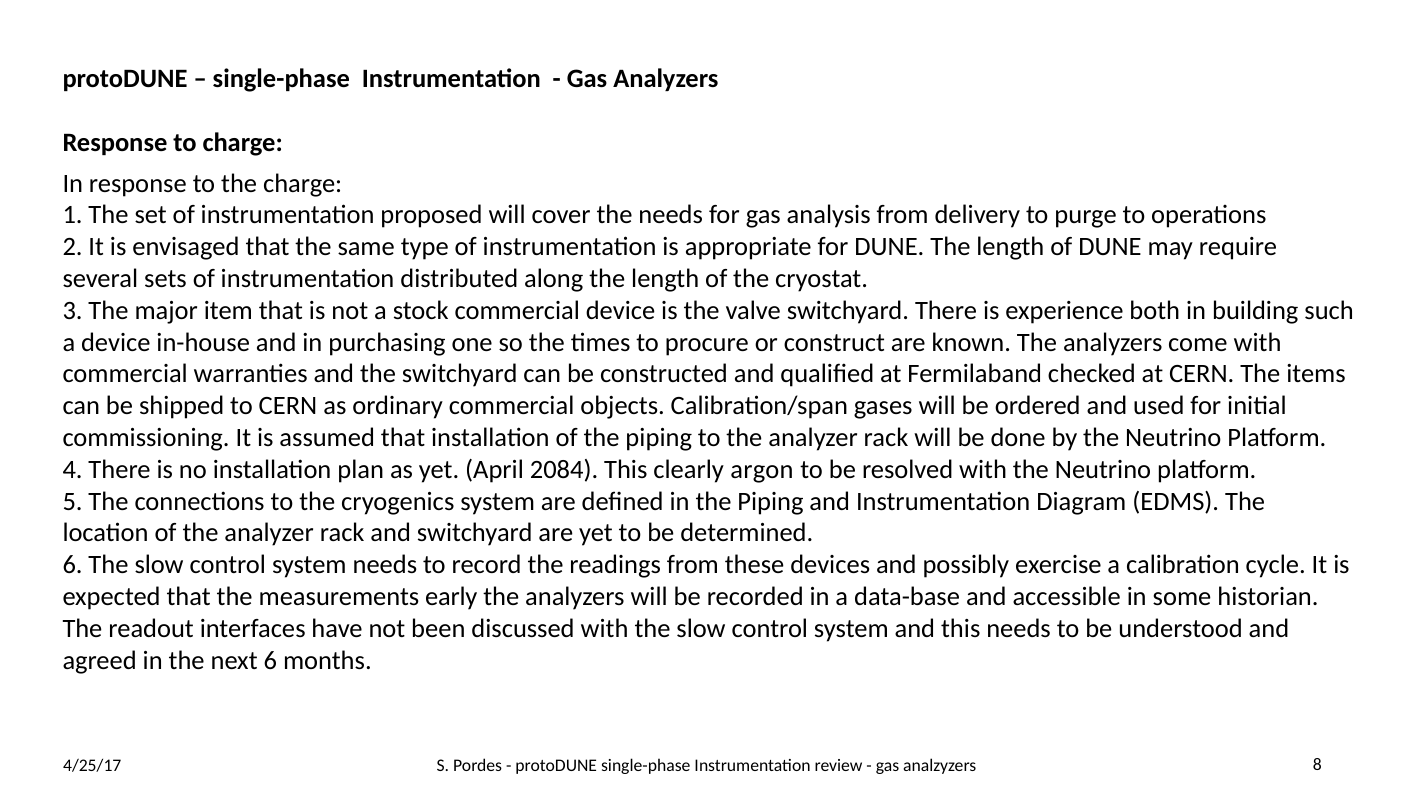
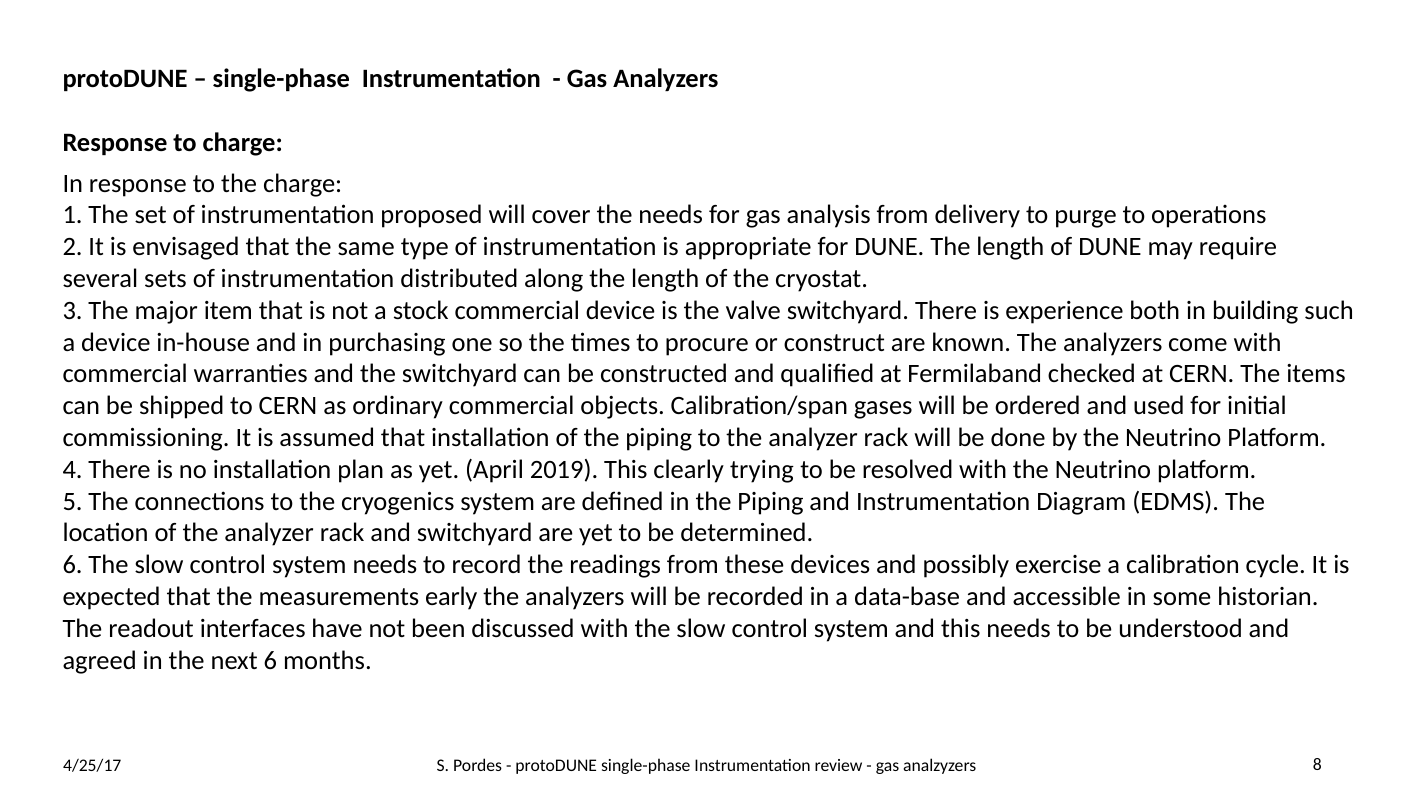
2084: 2084 -> 2019
argon: argon -> trying
